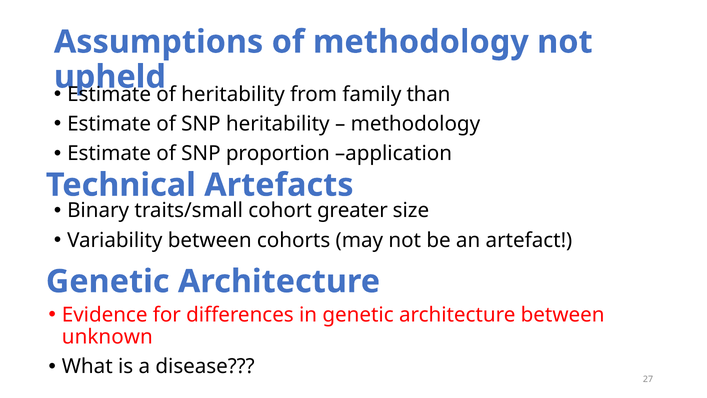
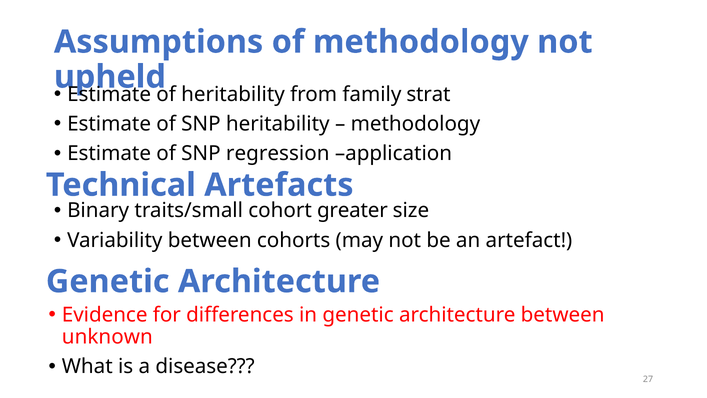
than: than -> strat
proportion: proportion -> regression
